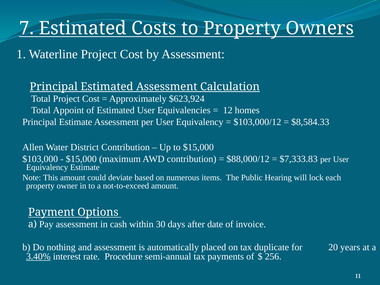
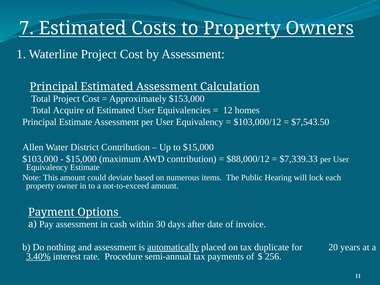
$623,924: $623,924 -> $153,000
Appoint: Appoint -> Acquire
$8,584.33: $8,584.33 -> $7,543.50
$7,333.83: $7,333.83 -> $7,339.33
automatically underline: none -> present
